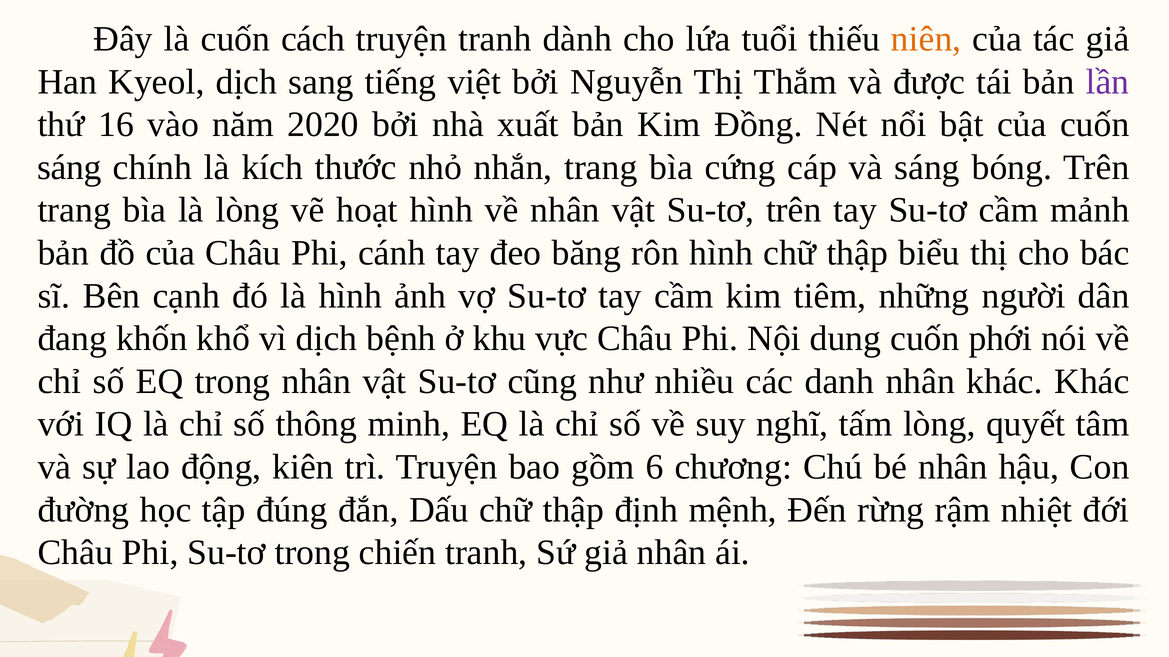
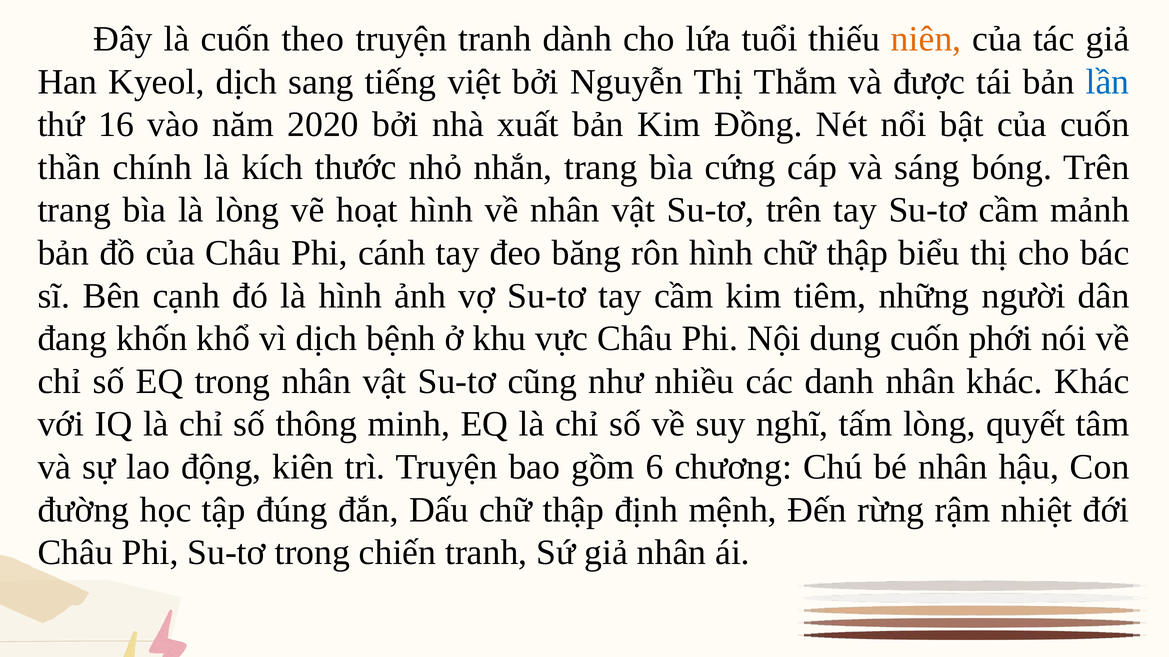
cách: cách -> theo
lần colour: purple -> blue
sáng at (69, 167): sáng -> thần
